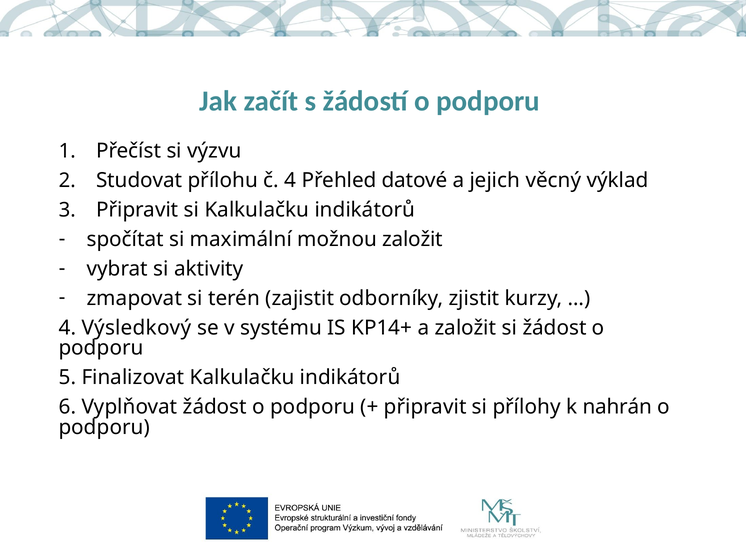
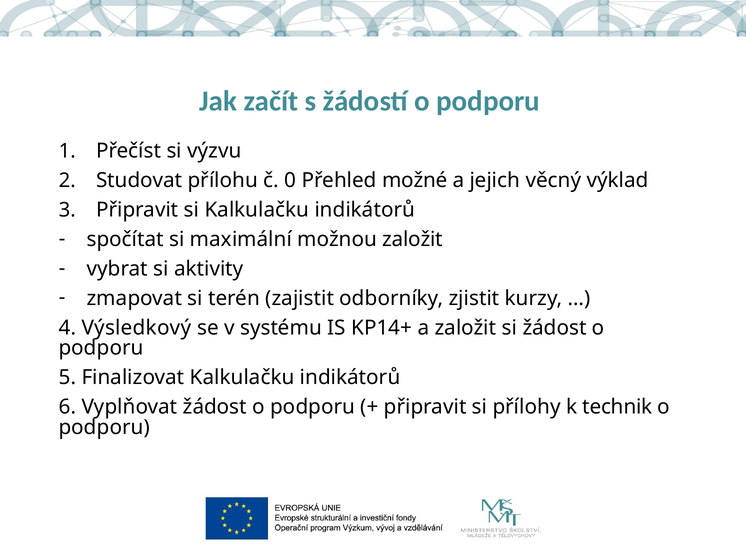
č 4: 4 -> 0
datové: datové -> možné
nahrán: nahrán -> technik
